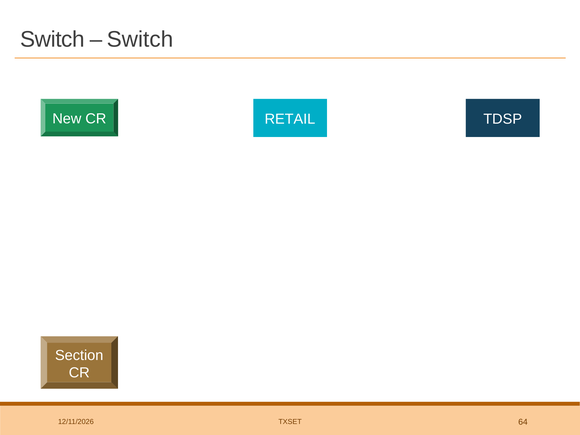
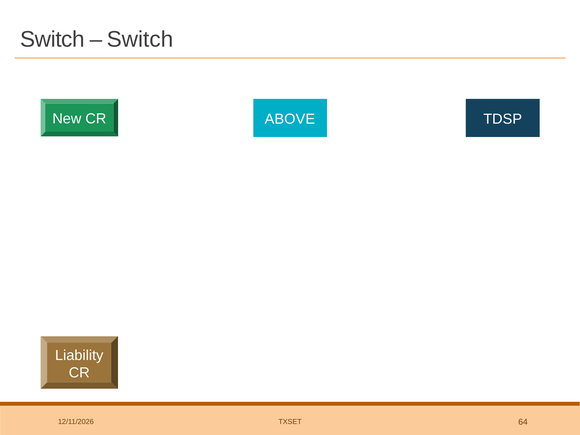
RETAIL: RETAIL -> ABOVE
Section: Section -> Liability
